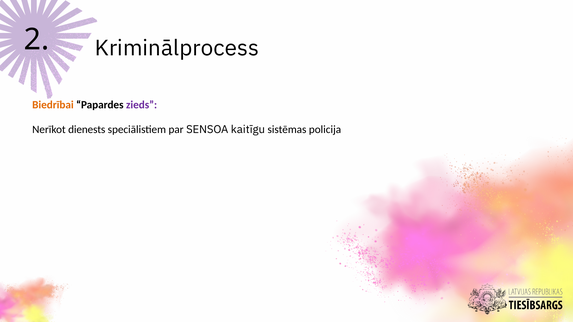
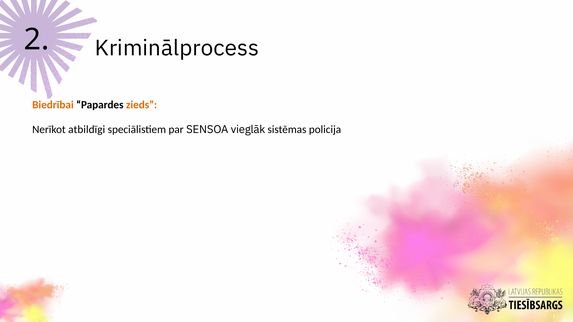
zieds colour: purple -> orange
dienests: dienests -> atbildīgi
kaitīgu: kaitīgu -> vieglāk
